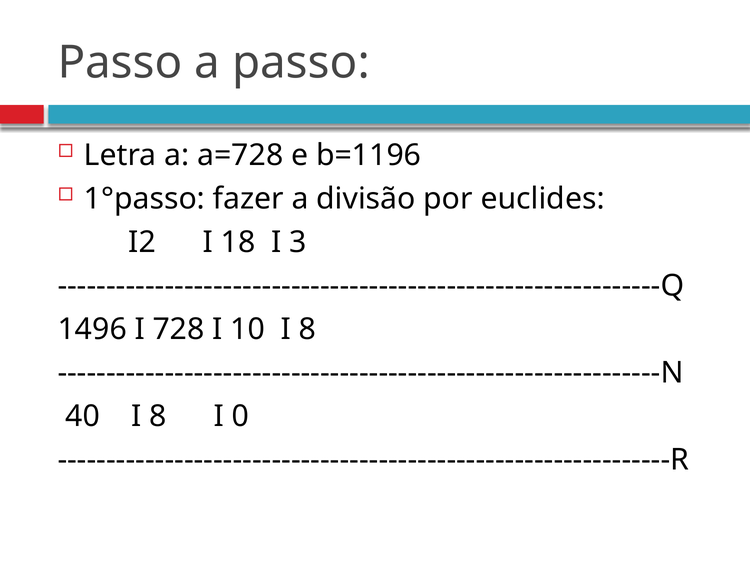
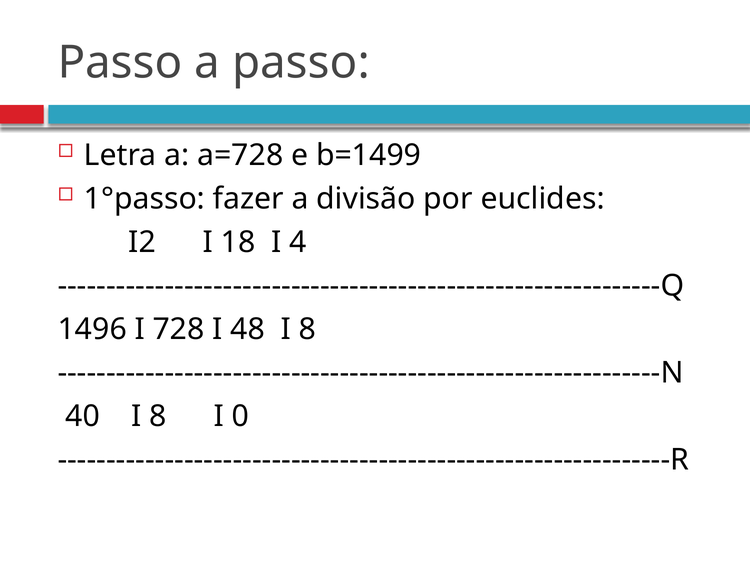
b=1196: b=1196 -> b=1499
3: 3 -> 4
10: 10 -> 48
